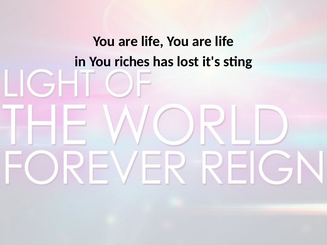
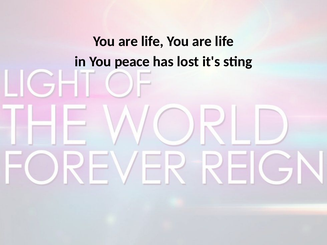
riches: riches -> peace
